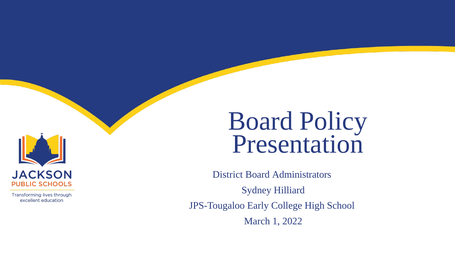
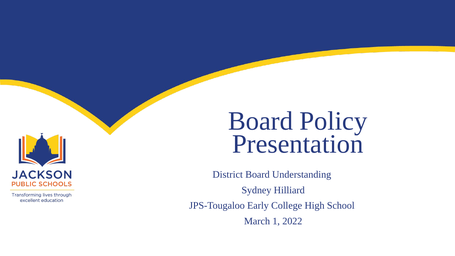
Administrators: Administrators -> Understanding
